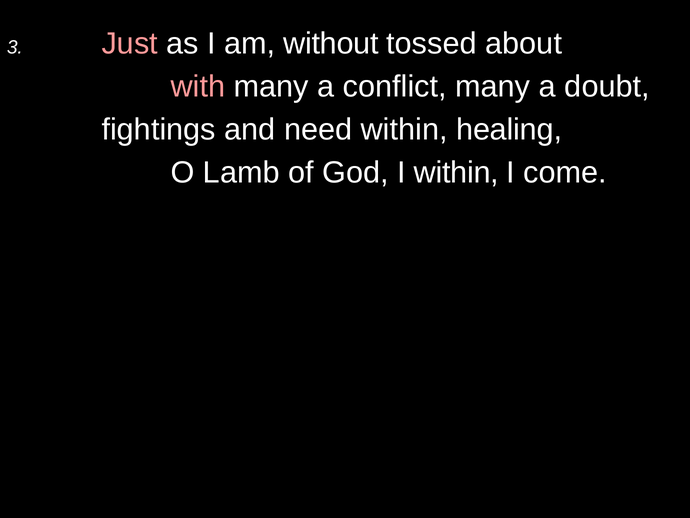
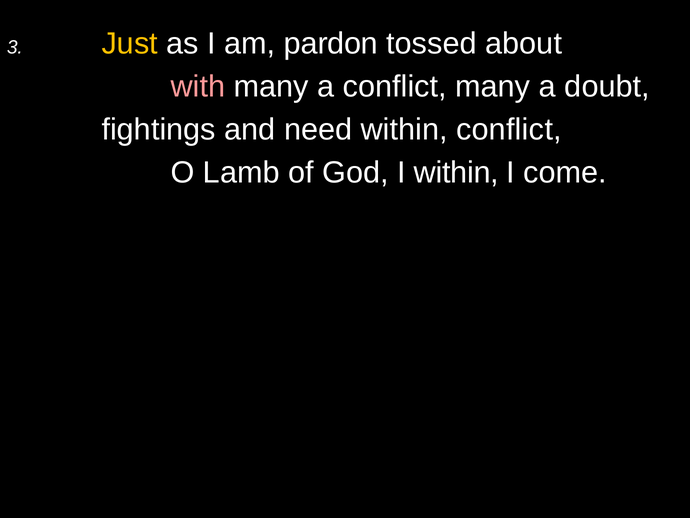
Just colour: pink -> yellow
without: without -> pardon
within healing: healing -> conflict
